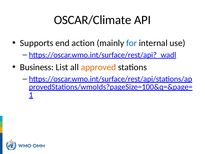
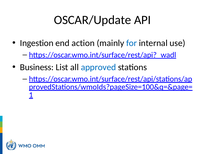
OSCAR/Climate: OSCAR/Climate -> OSCAR/Update
Supports: Supports -> Ingestion
approved colour: orange -> blue
